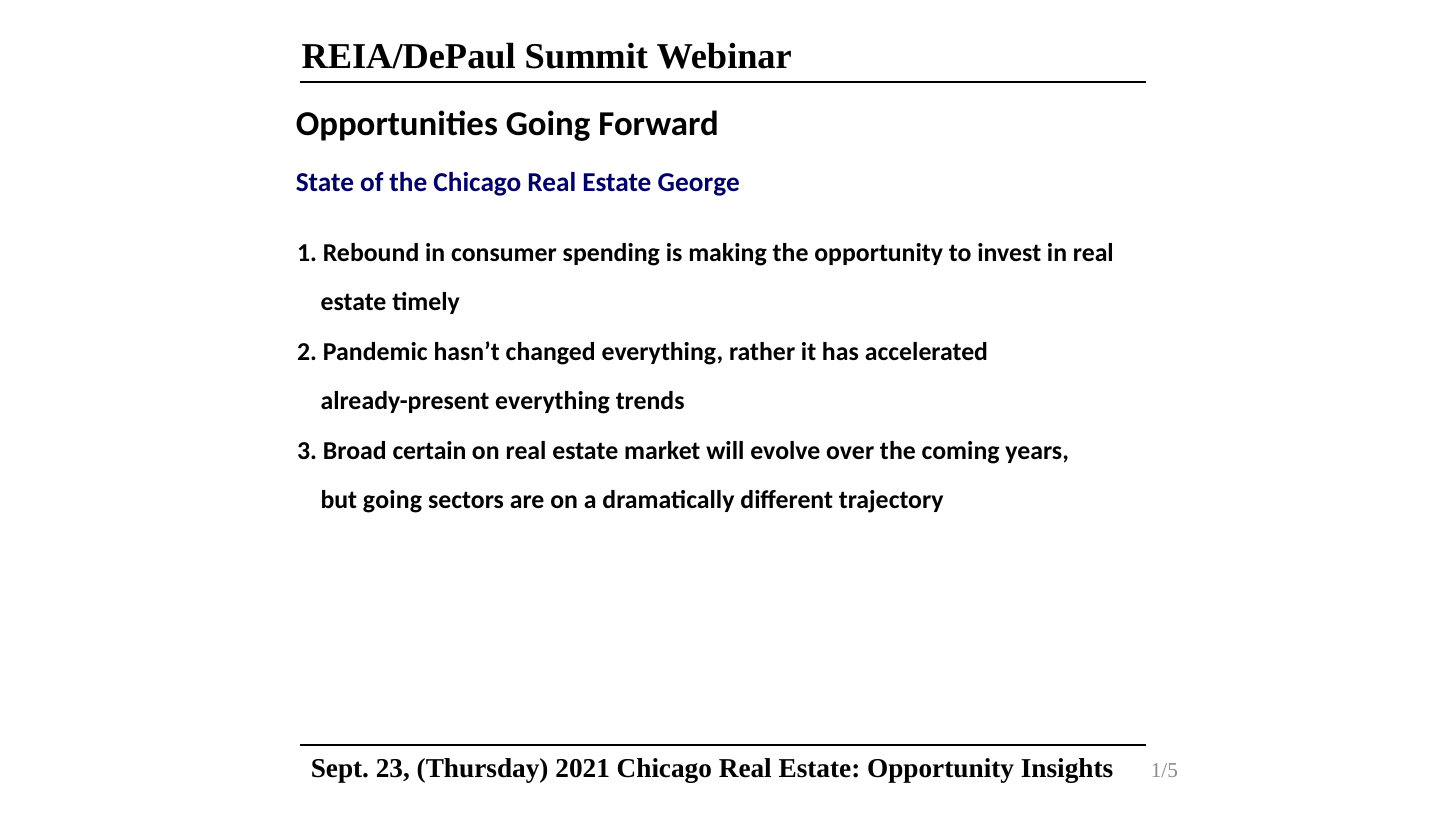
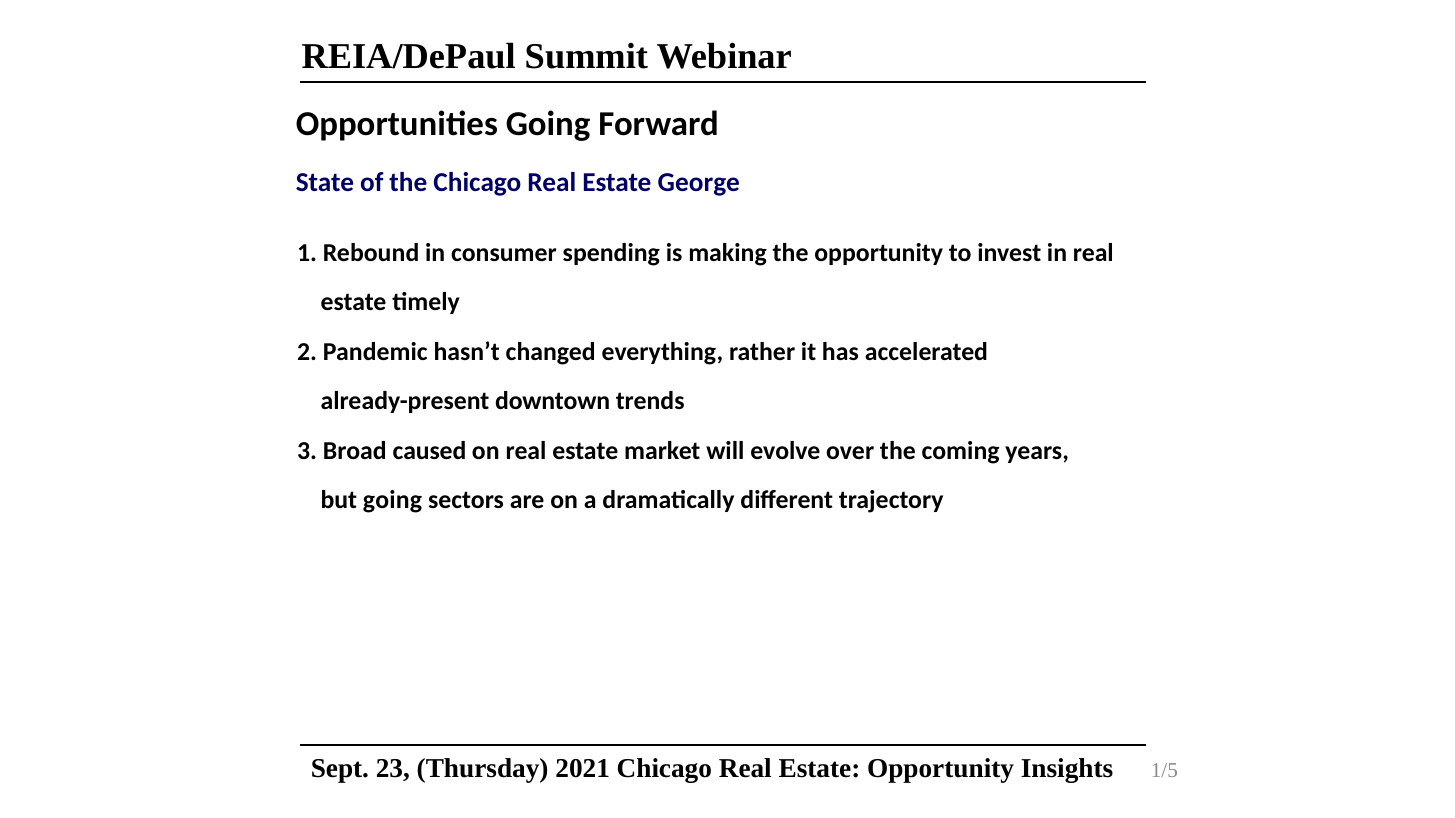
already-present everything: everything -> downtown
certain: certain -> caused
